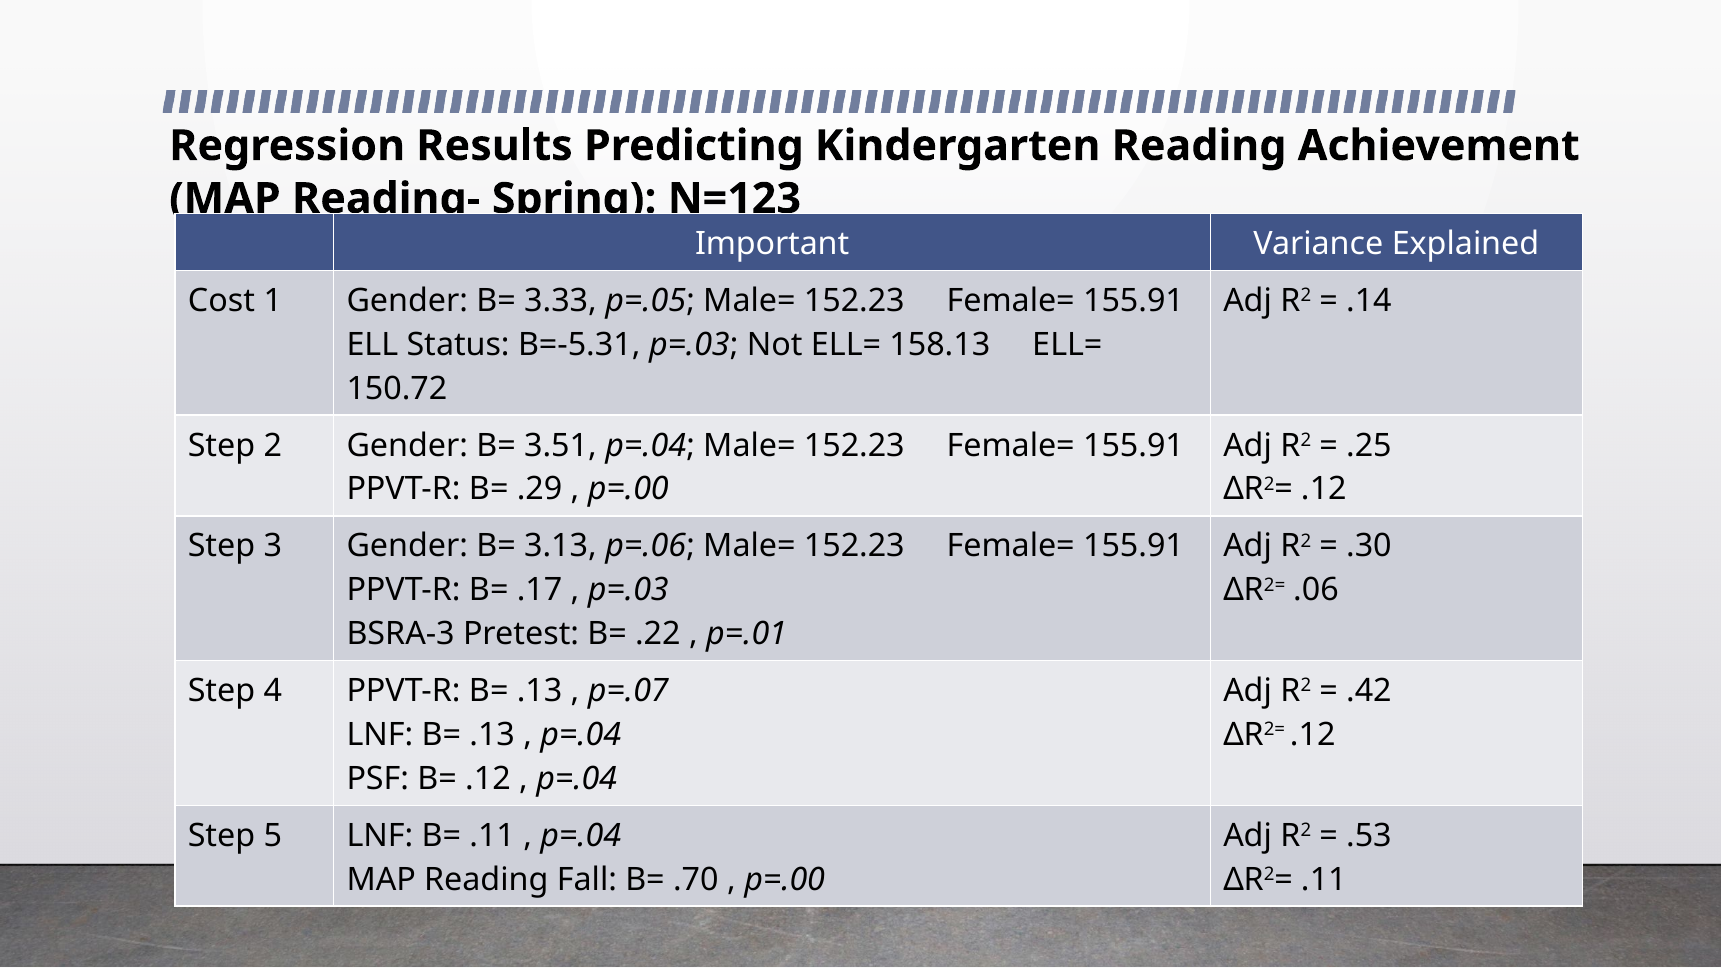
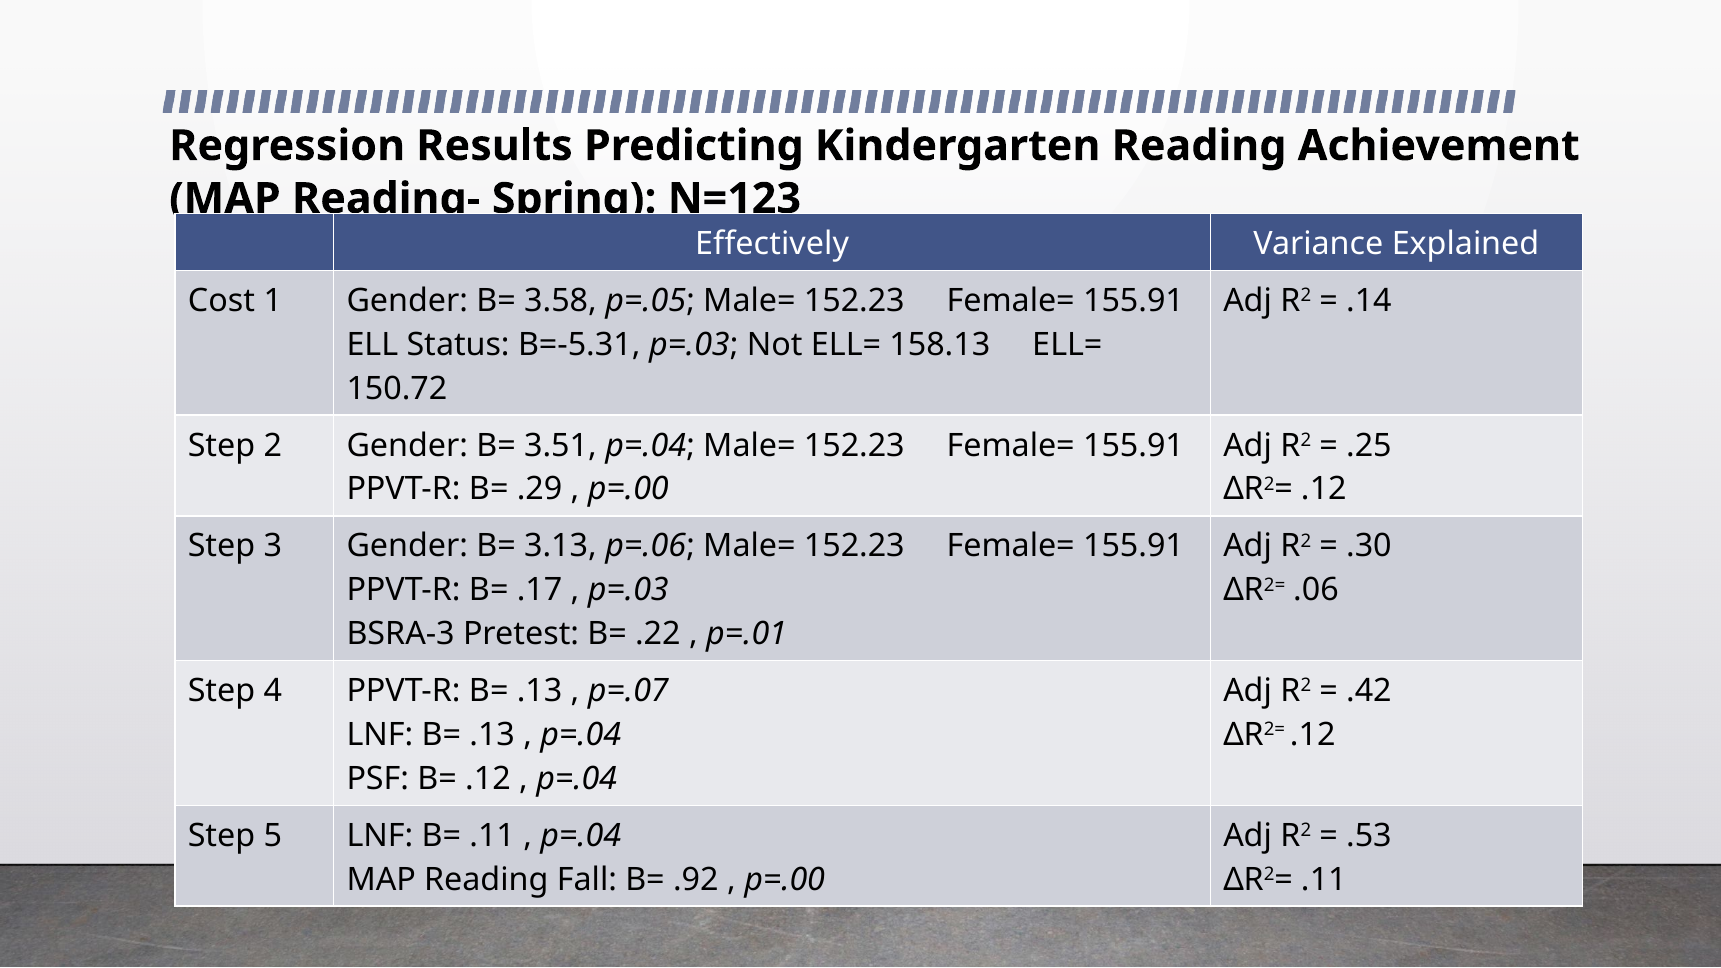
Important: Important -> Effectively
3.33: 3.33 -> 3.58
.70: .70 -> .92
